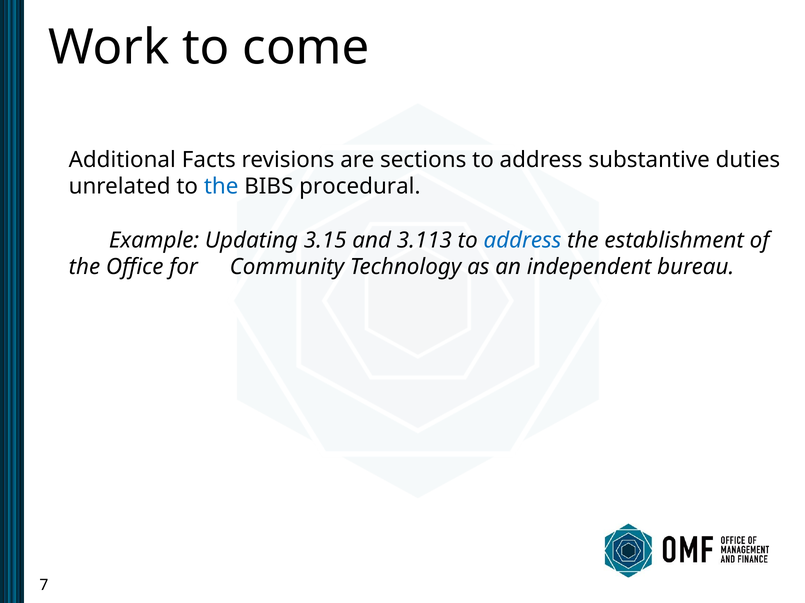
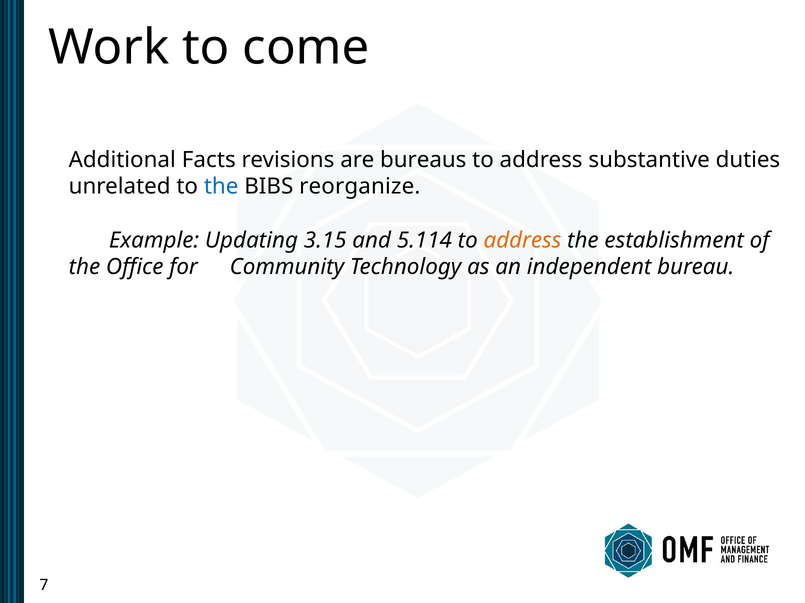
sections: sections -> bureaus
procedural: procedural -> reorganize
3.113: 3.113 -> 5.114
address at (522, 240) colour: blue -> orange
